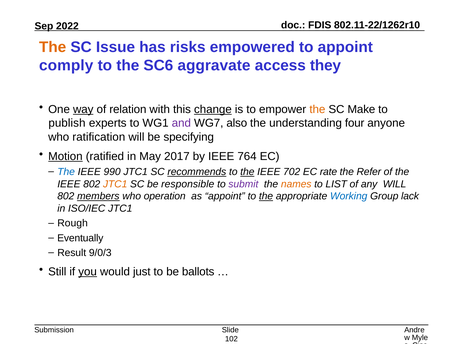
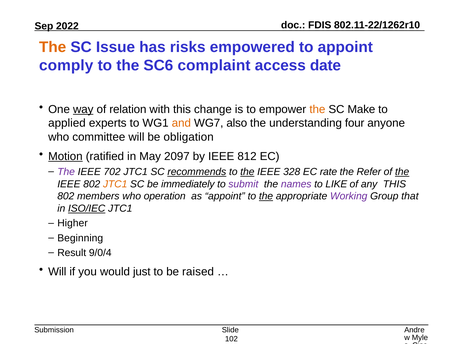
aggravate: aggravate -> complaint
they: they -> date
change underline: present -> none
publish: publish -> applied
and colour: purple -> orange
ratification: ratification -> committee
specifying: specifying -> obligation
2017: 2017 -> 2097
764: 764 -> 812
The at (66, 172) colour: blue -> purple
990: 990 -> 702
702: 702 -> 328
the at (402, 172) underline: none -> present
responsible: responsible -> immediately
names colour: orange -> purple
LIST: LIST -> LIKE
any WILL: WILL -> THIS
members underline: present -> none
Working colour: blue -> purple
lack: lack -> that
ISO/IEC underline: none -> present
Rough: Rough -> Higher
Eventually: Eventually -> Beginning
9/0/3: 9/0/3 -> 9/0/4
Still at (57, 272): Still -> Will
you underline: present -> none
ballots: ballots -> raised
